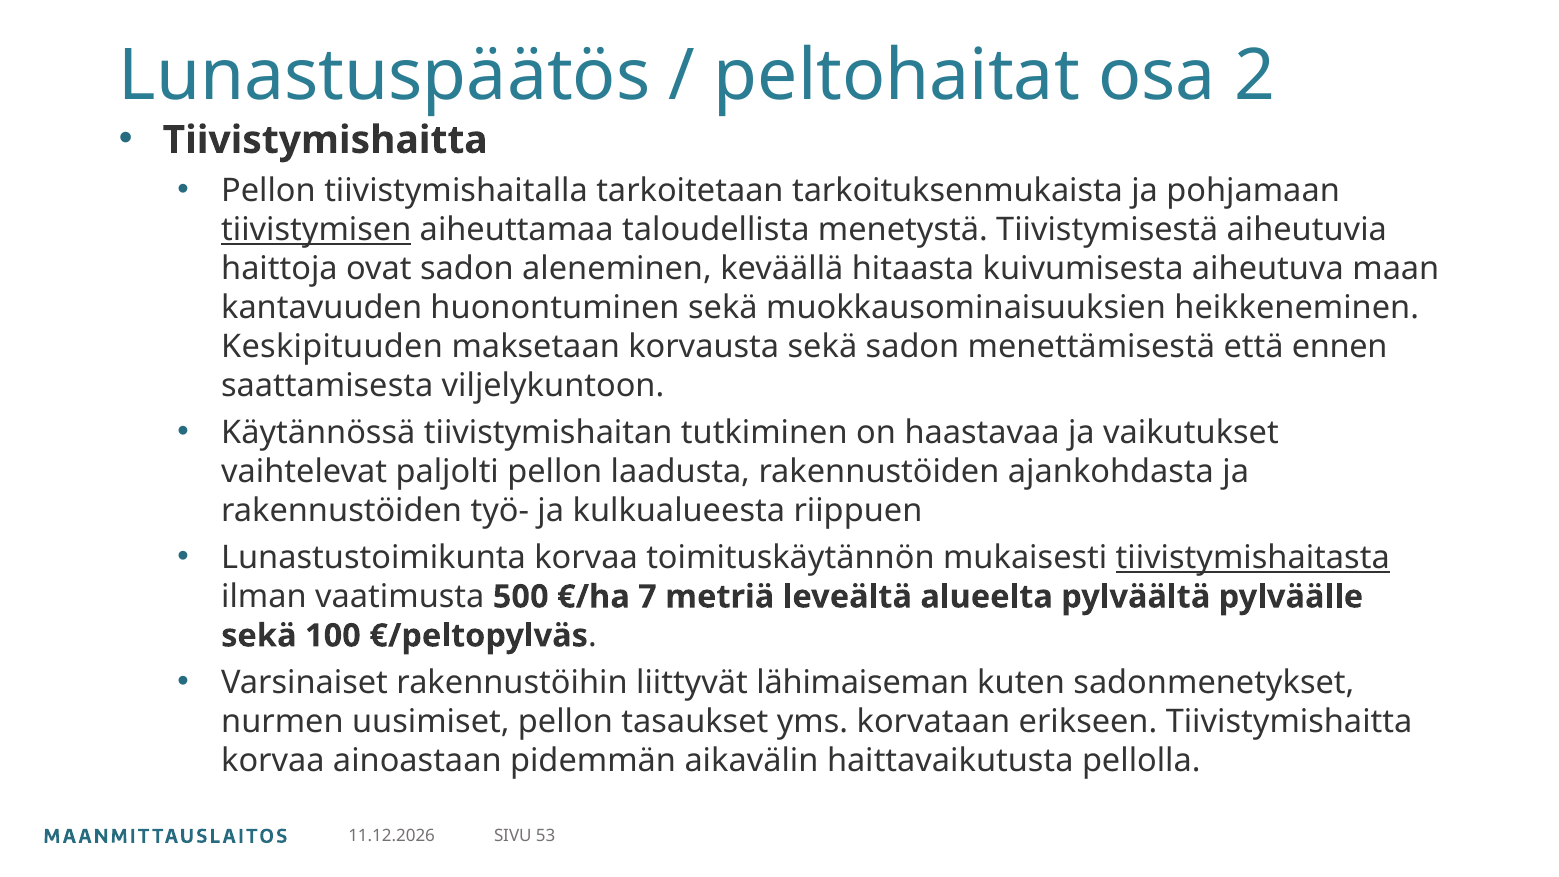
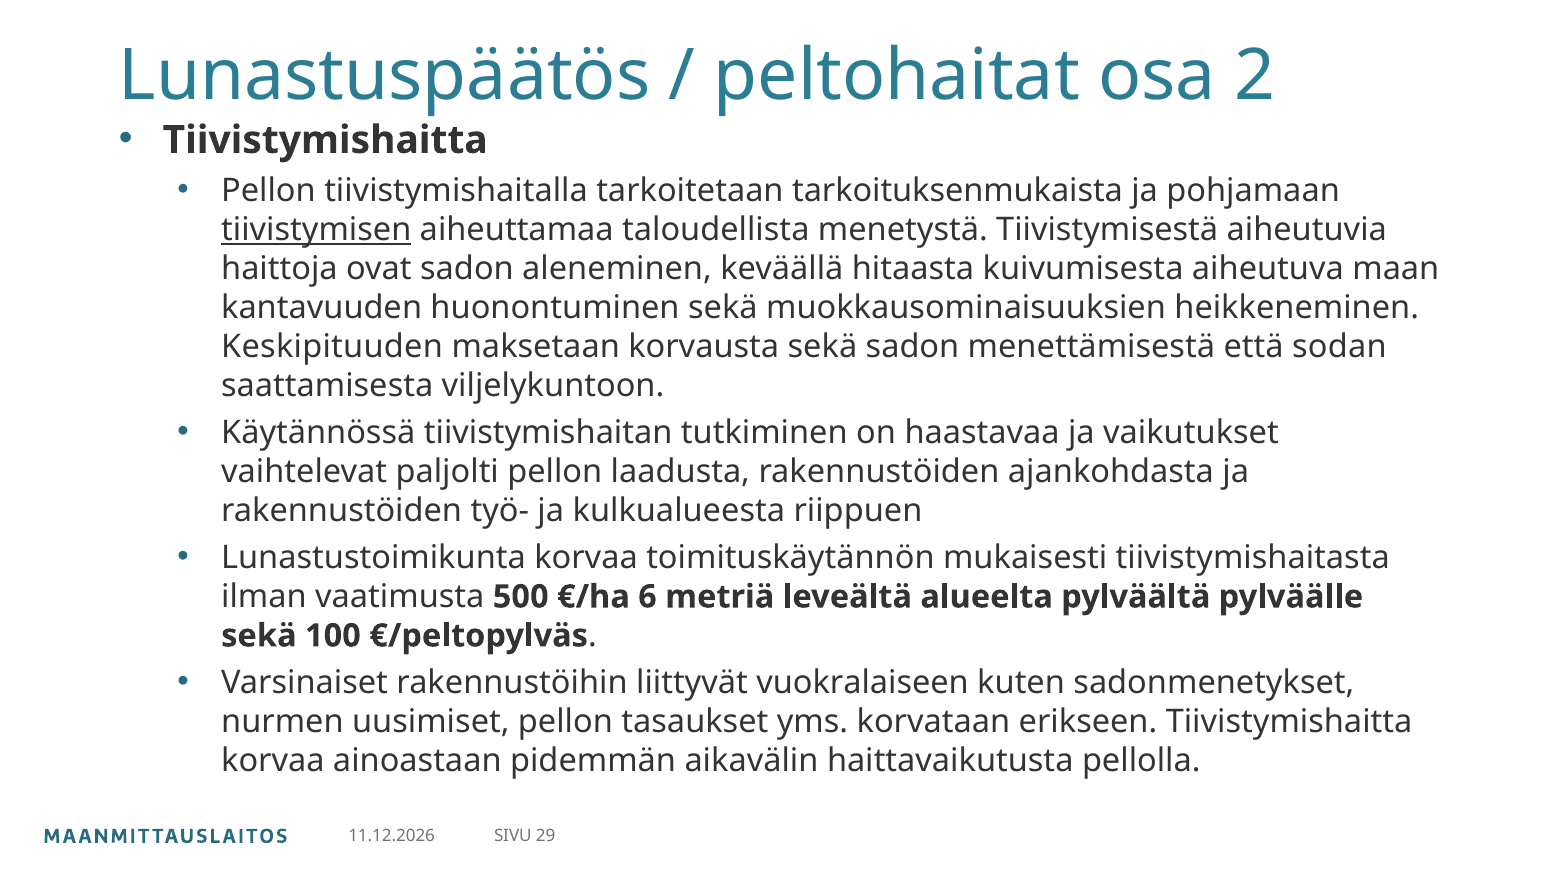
ennen: ennen -> sodan
tiivistymishaitasta underline: present -> none
7: 7 -> 6
lähimaiseman: lähimaiseman -> vuokralaiseen
53: 53 -> 29
